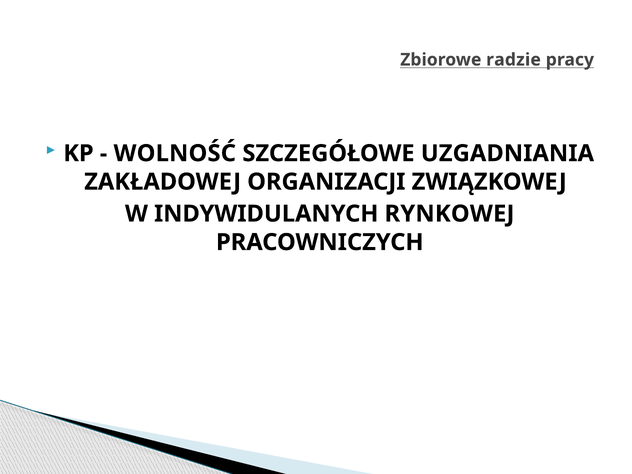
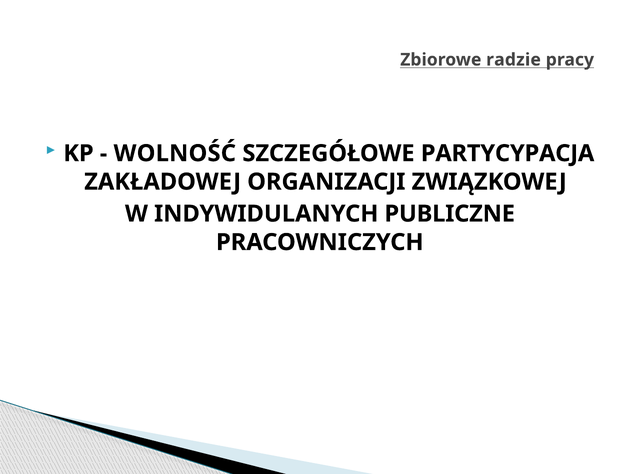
UZGADNIANIA: UZGADNIANIA -> PARTYCYPACJA
RYNKOWEJ: RYNKOWEJ -> PUBLICZNE
